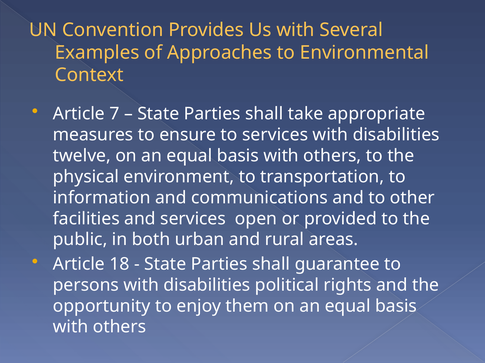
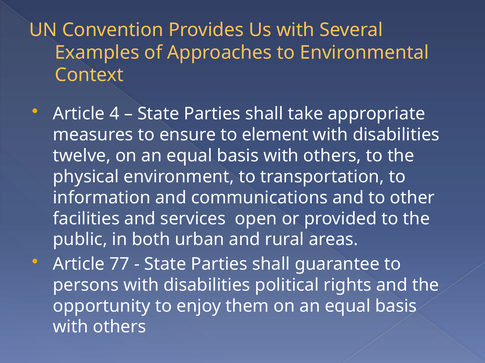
7: 7 -> 4
to services: services -> element
18: 18 -> 77
